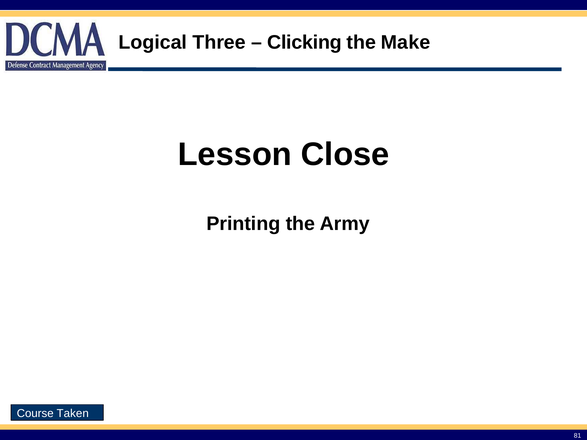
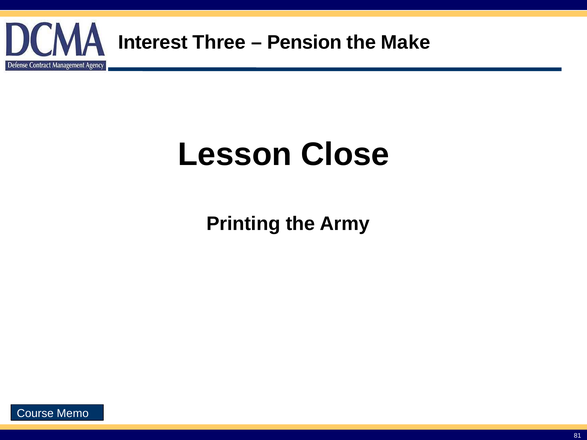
Logical: Logical -> Interest
Clicking: Clicking -> Pension
Taken: Taken -> Memo
